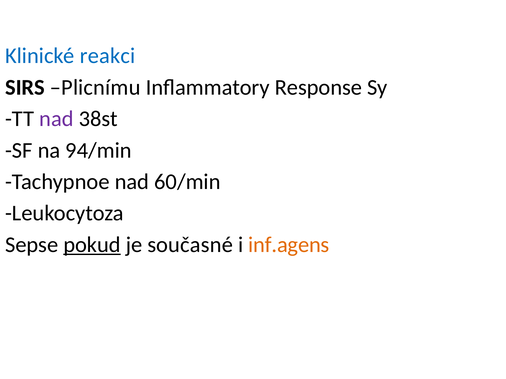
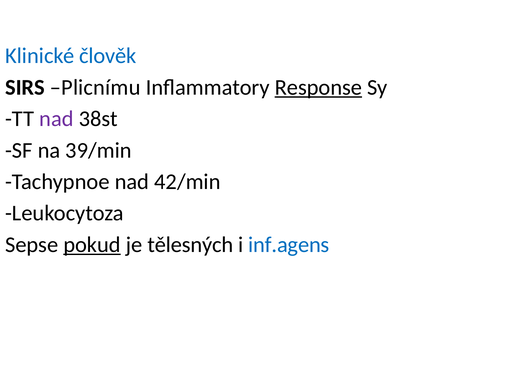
reakci: reakci -> člověk
Response underline: none -> present
94/min: 94/min -> 39/min
60/min: 60/min -> 42/min
současné: současné -> tělesných
inf.agens colour: orange -> blue
